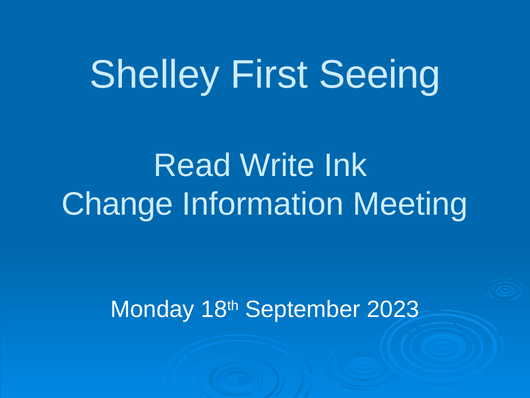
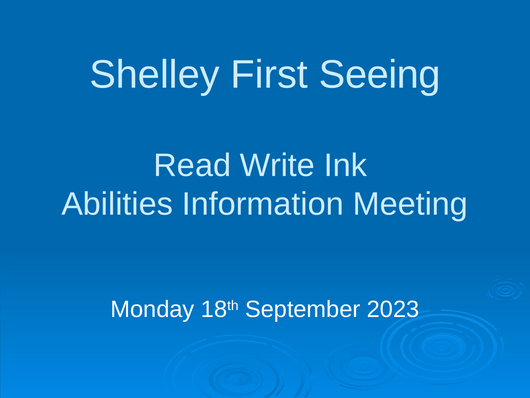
Change: Change -> Abilities
